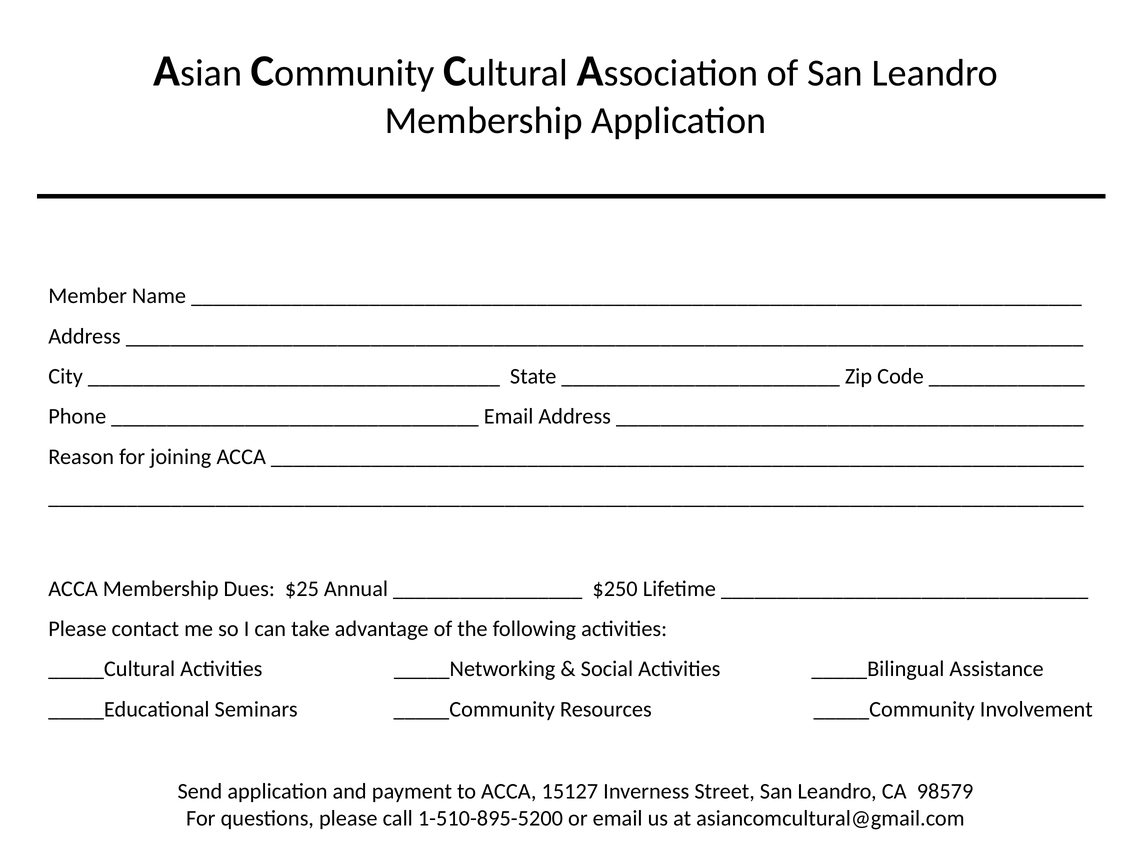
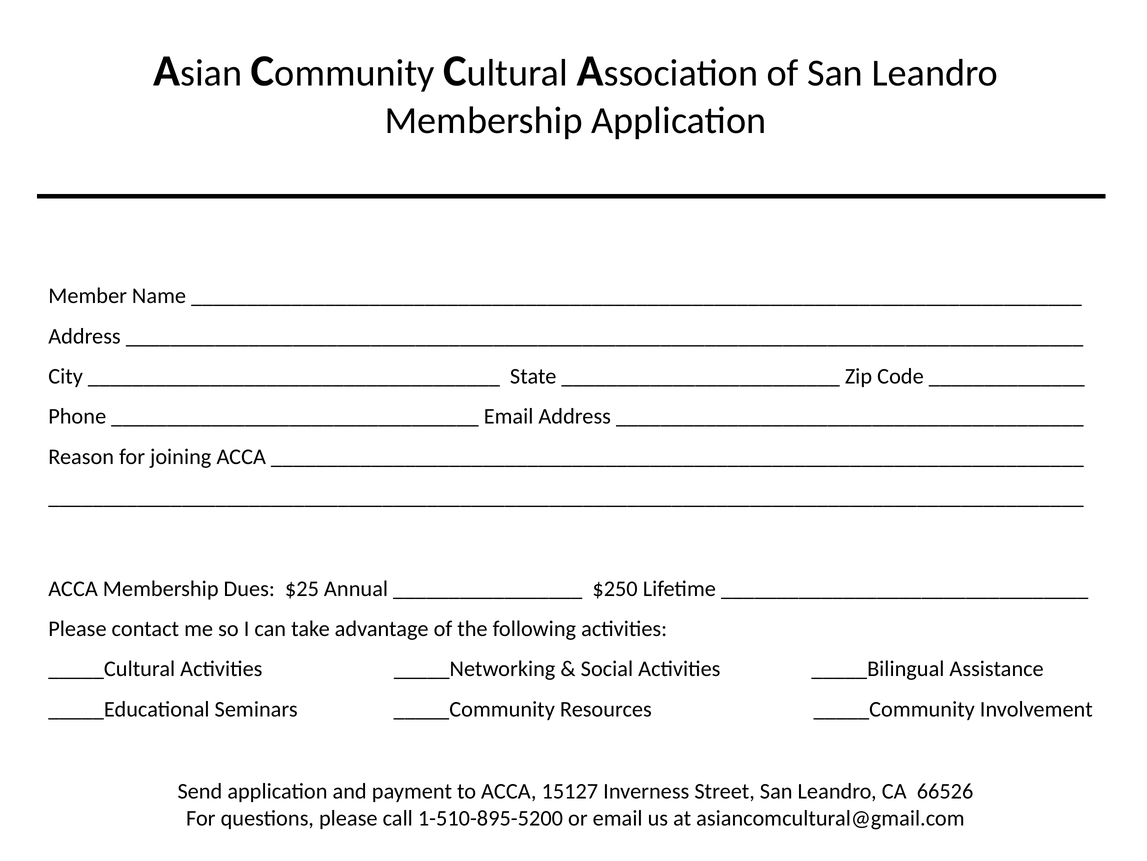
98579: 98579 -> 66526
